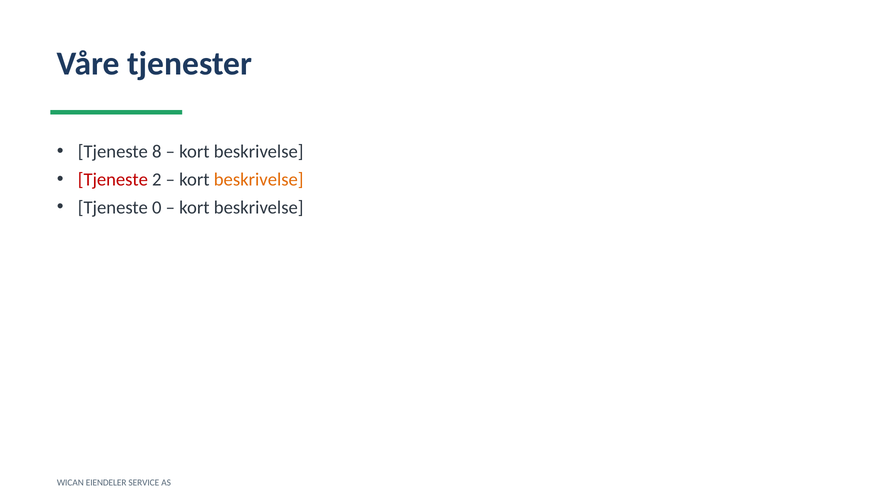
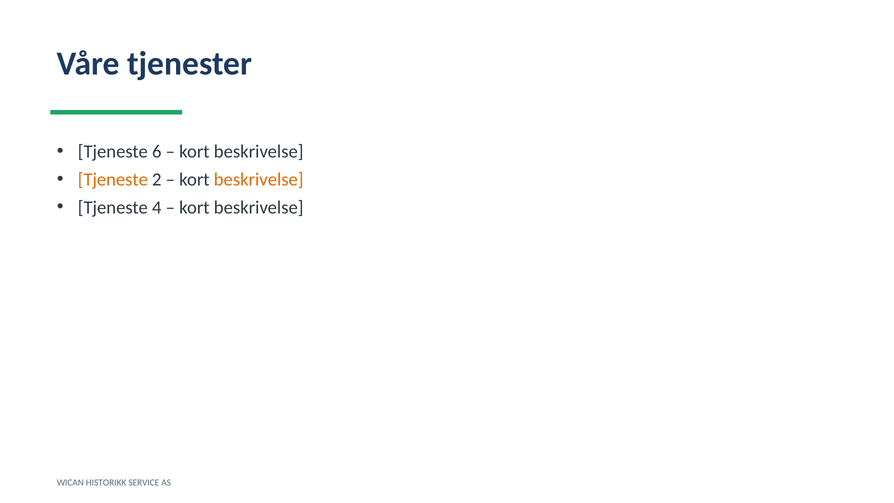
8: 8 -> 6
Tjeneste at (113, 179) colour: red -> orange
0: 0 -> 4
EIENDELER: EIENDELER -> HISTORIKK
